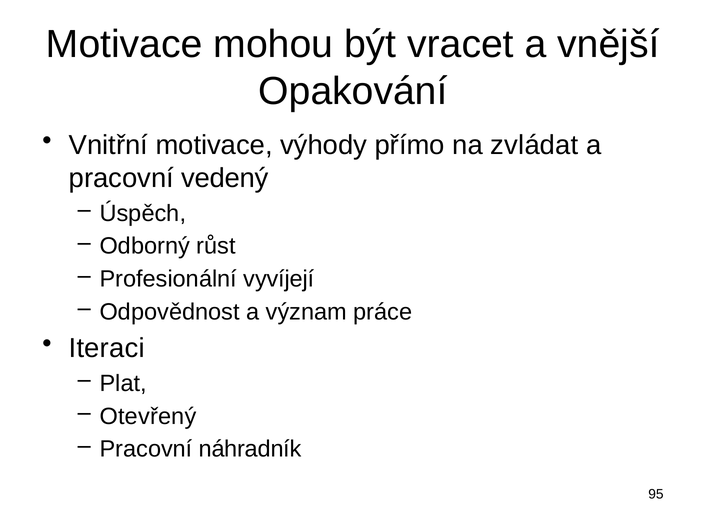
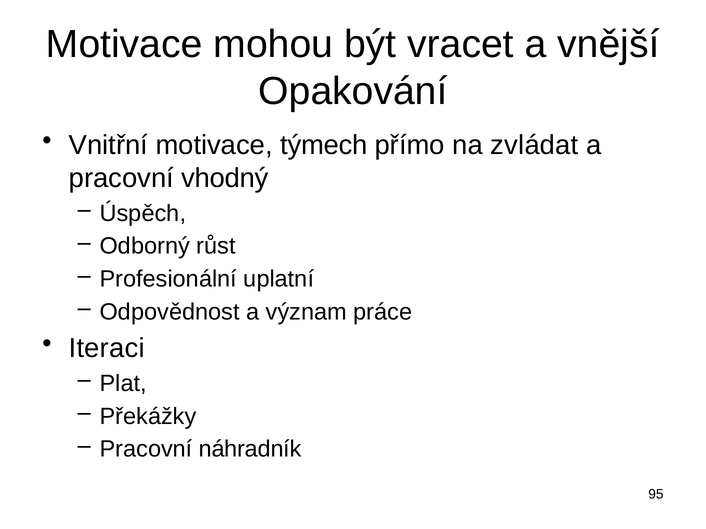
výhody: výhody -> týmech
vedený: vedený -> vhodný
vyvíjejí: vyvíjejí -> uplatní
Otevřený: Otevřený -> Překážky
